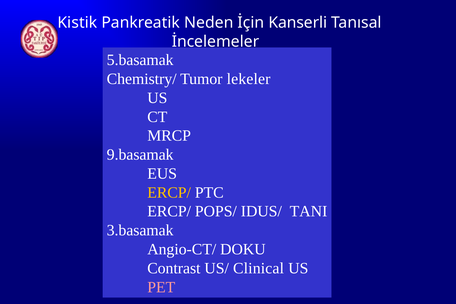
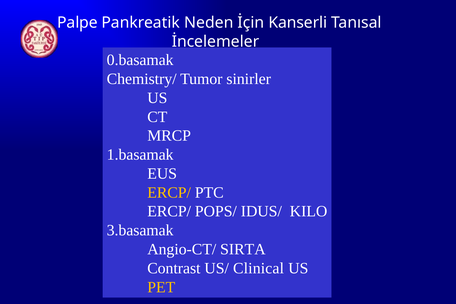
Kistik: Kistik -> Palpe
5.basamak: 5.basamak -> 0.basamak
lekeler: lekeler -> sinirler
9.basamak: 9.basamak -> 1.basamak
TANI: TANI -> KILO
DOKU: DOKU -> SIRTA
PET colour: pink -> yellow
